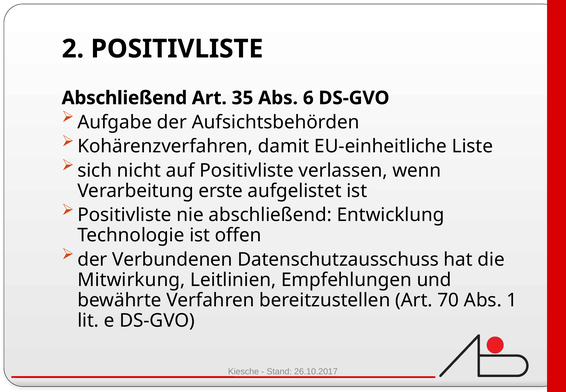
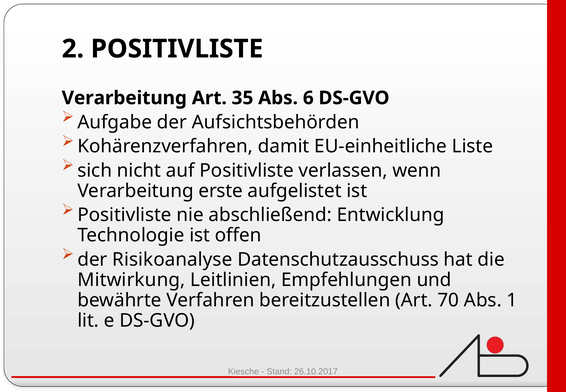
Abschließend at (124, 98): Abschließend -> Verarbeitung
Verbundenen: Verbundenen -> Risikoanalyse
